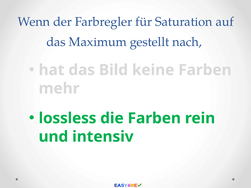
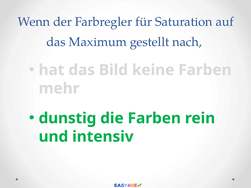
lossless: lossless -> dunstig
